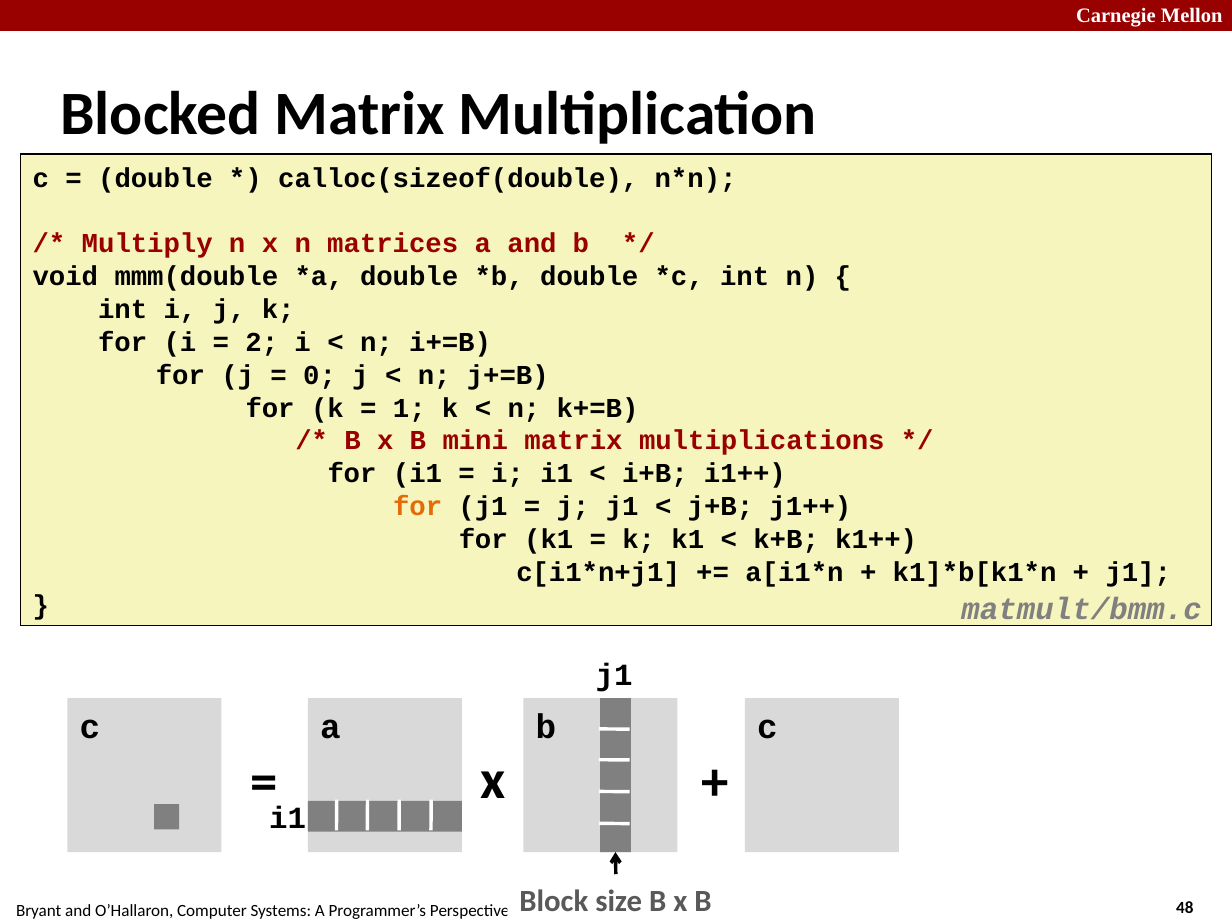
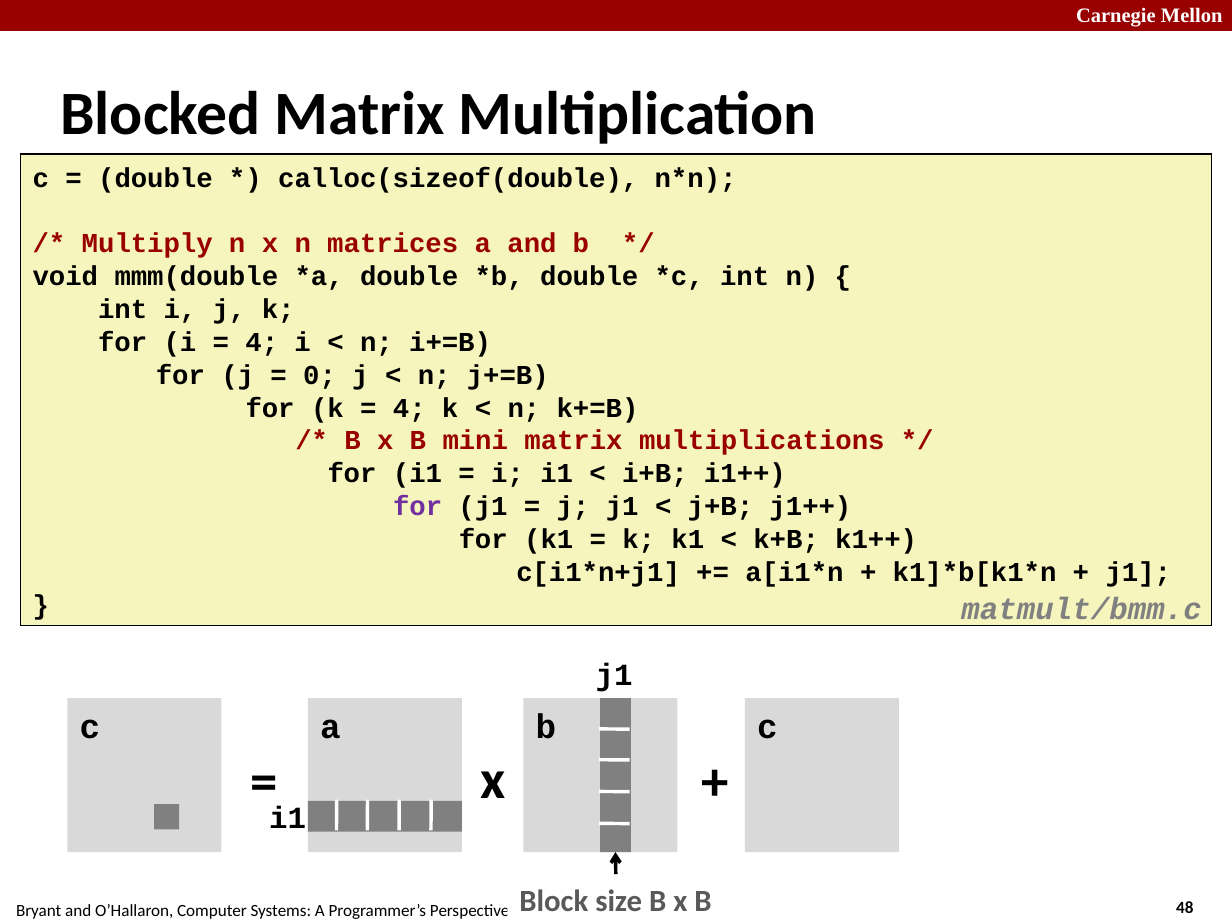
2 at (262, 342): 2 -> 4
1 at (409, 408): 1 -> 4
for at (418, 507) colour: orange -> purple
